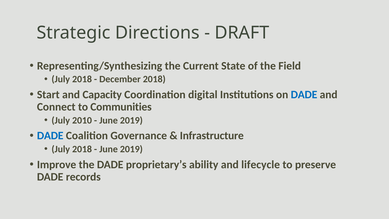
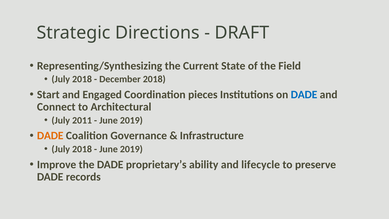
Capacity: Capacity -> Engaged
digital: digital -> pieces
Communities: Communities -> Architectural
2010: 2010 -> 2011
DADE at (50, 136) colour: blue -> orange
